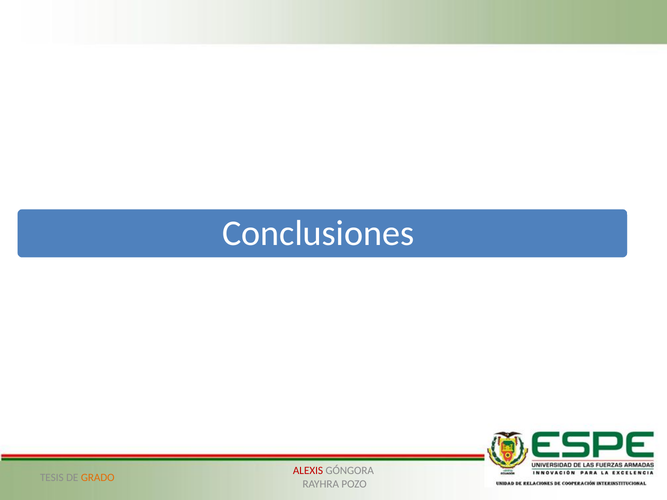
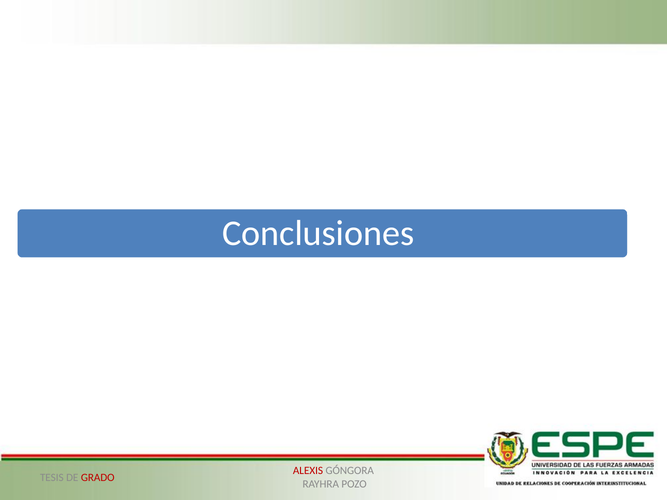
GRADO colour: orange -> red
